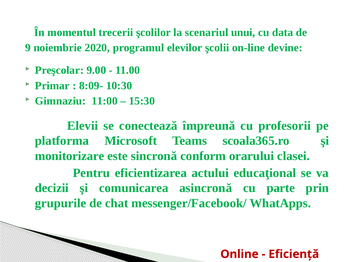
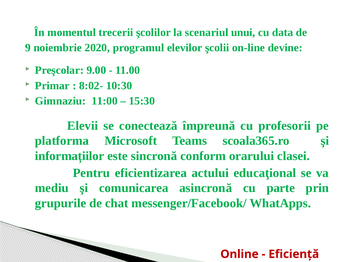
8:09-: 8:09- -> 8:02-
monitorizare: monitorizare -> informațiilor
decizii: decizii -> mediu
